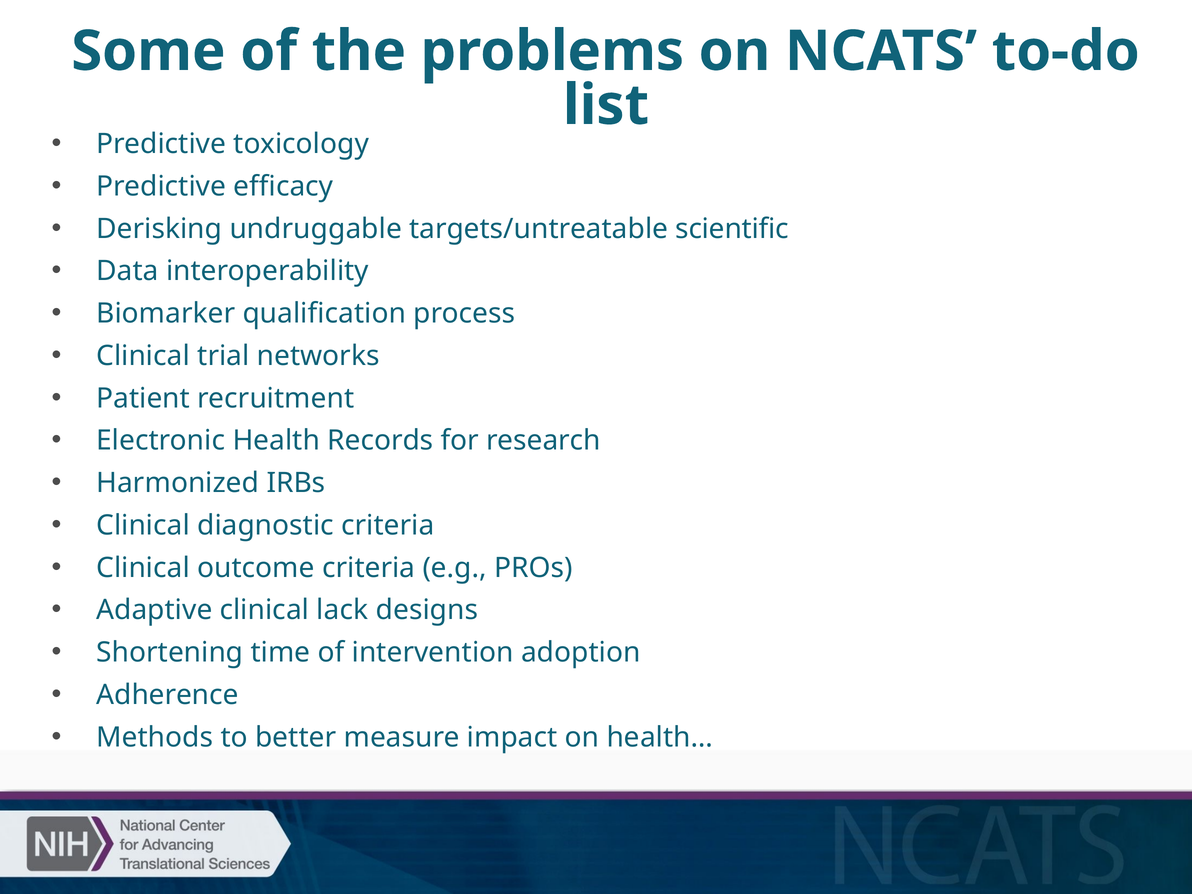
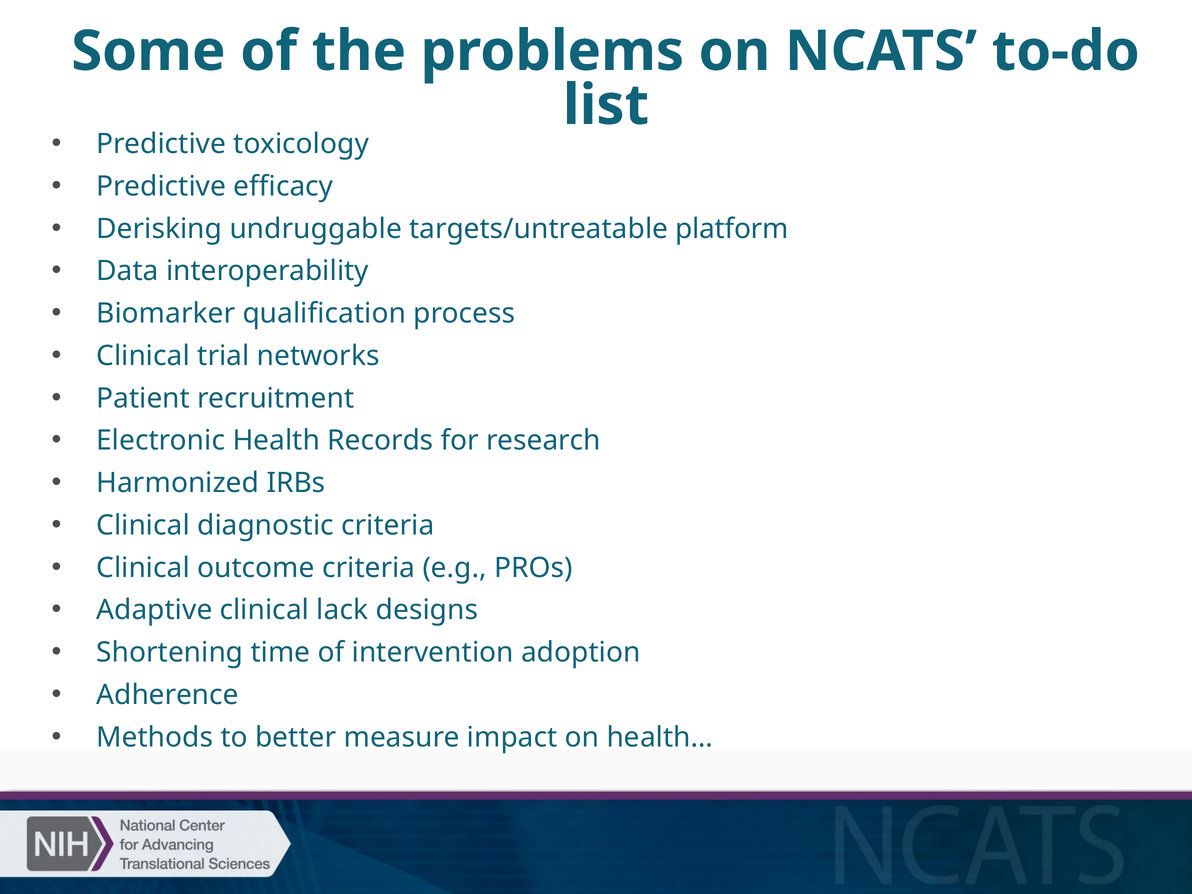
scientific: scientific -> platform
